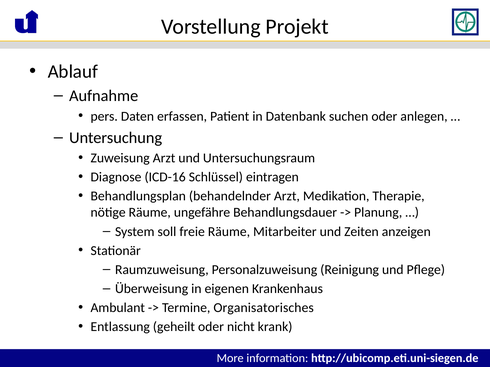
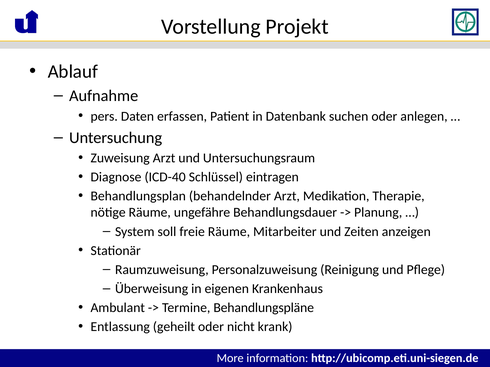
ICD-16: ICD-16 -> ICD-40
Organisatorisches: Organisatorisches -> Behandlungspläne
